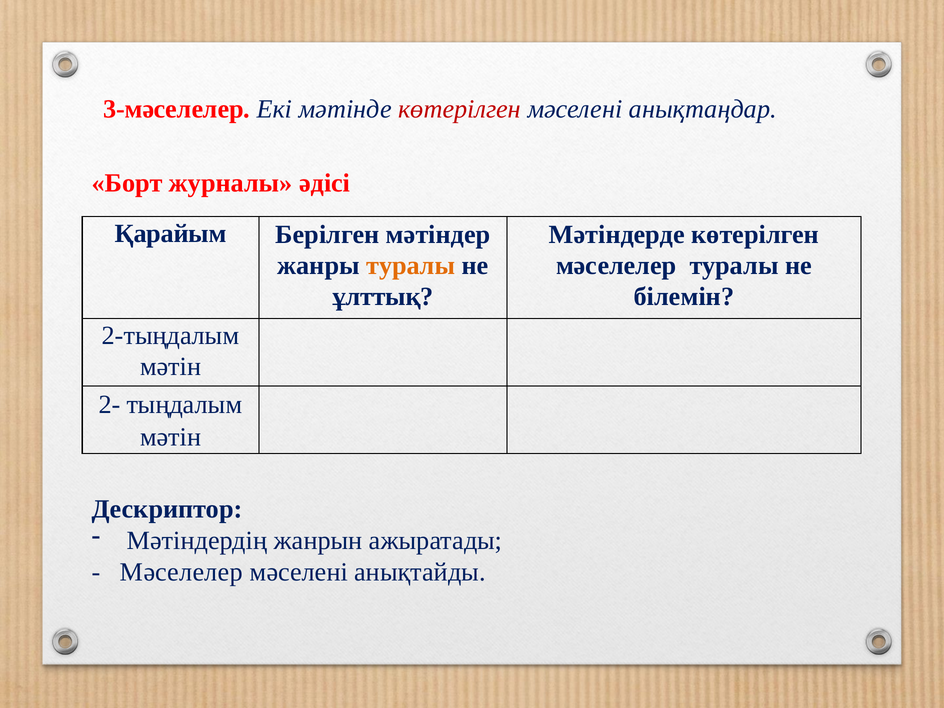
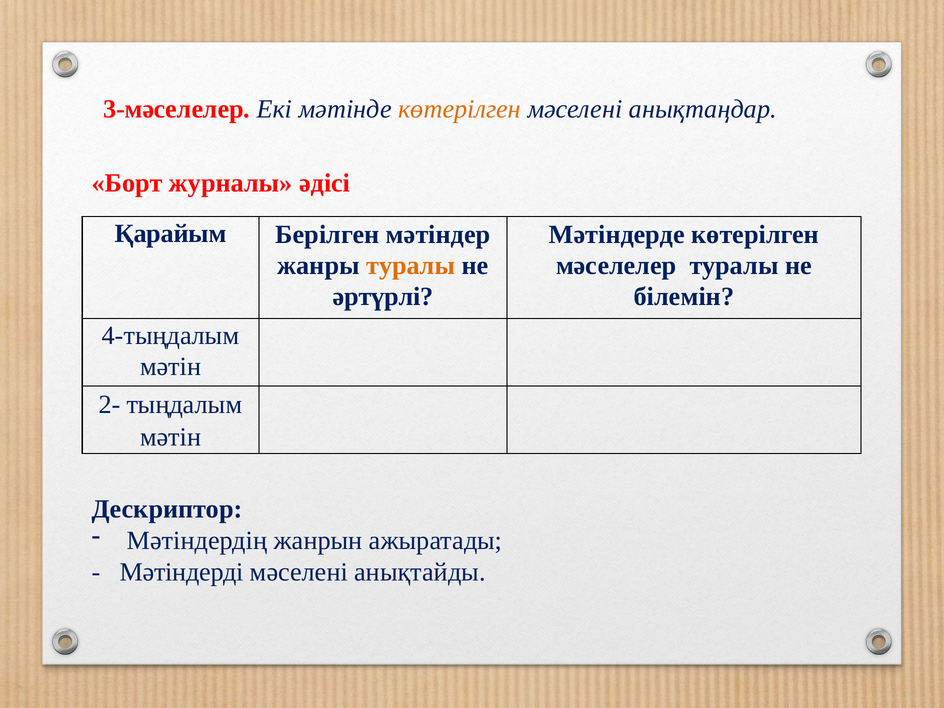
көтерілген at (460, 109) colour: red -> orange
ұлттық: ұлттық -> әртүрлі
2-тыңдалым: 2-тыңдалым -> 4-тыңдалым
Мәселелер at (181, 572): Мәселелер -> Мәтіндерді
